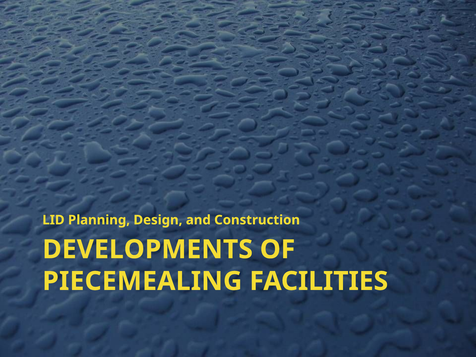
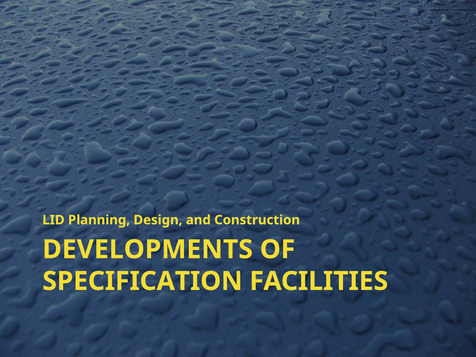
PIECEMEALING: PIECEMEALING -> SPECIFICATION
